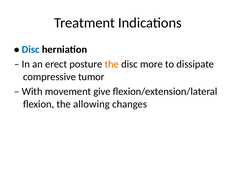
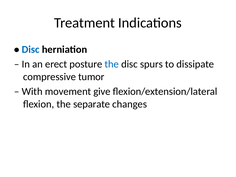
the at (112, 64) colour: orange -> blue
more: more -> spurs
allowing: allowing -> separate
